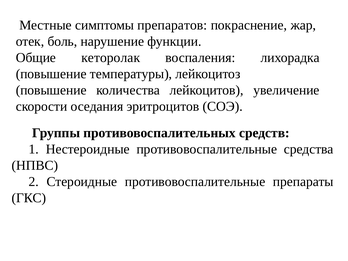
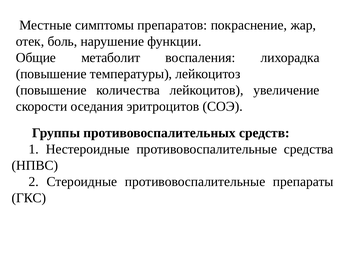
кеторолак: кеторолак -> метаболит
